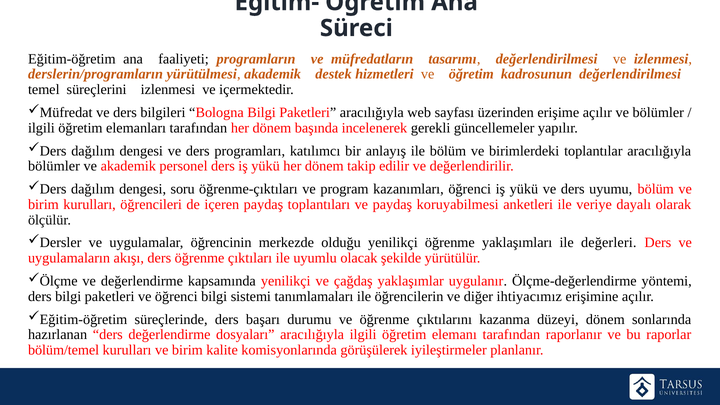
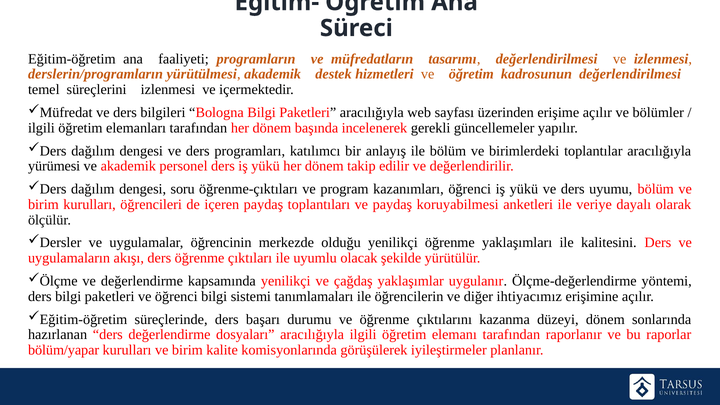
bölümler at (54, 166): bölümler -> yürümesi
değerleri: değerleri -> kalitesini
bölüm/temel: bölüm/temel -> bölüm/yapar
